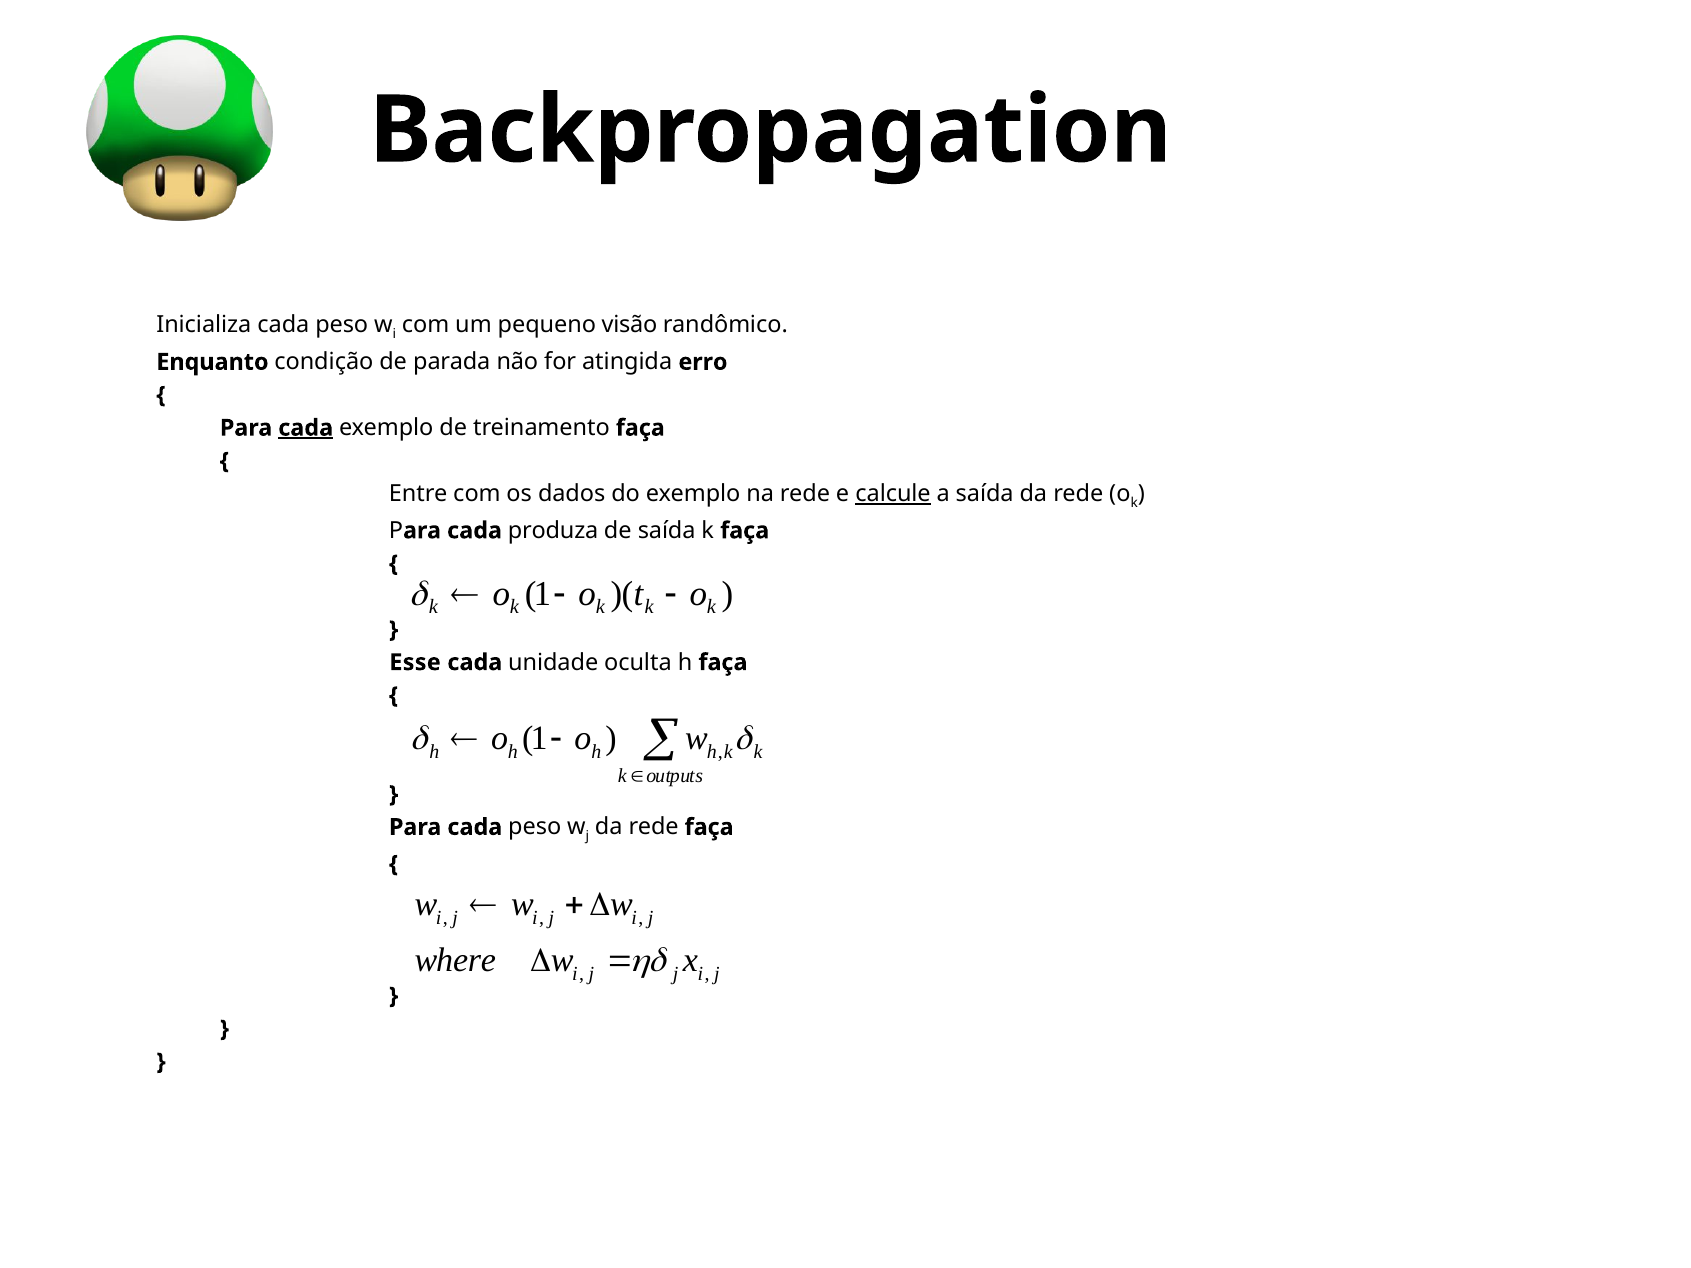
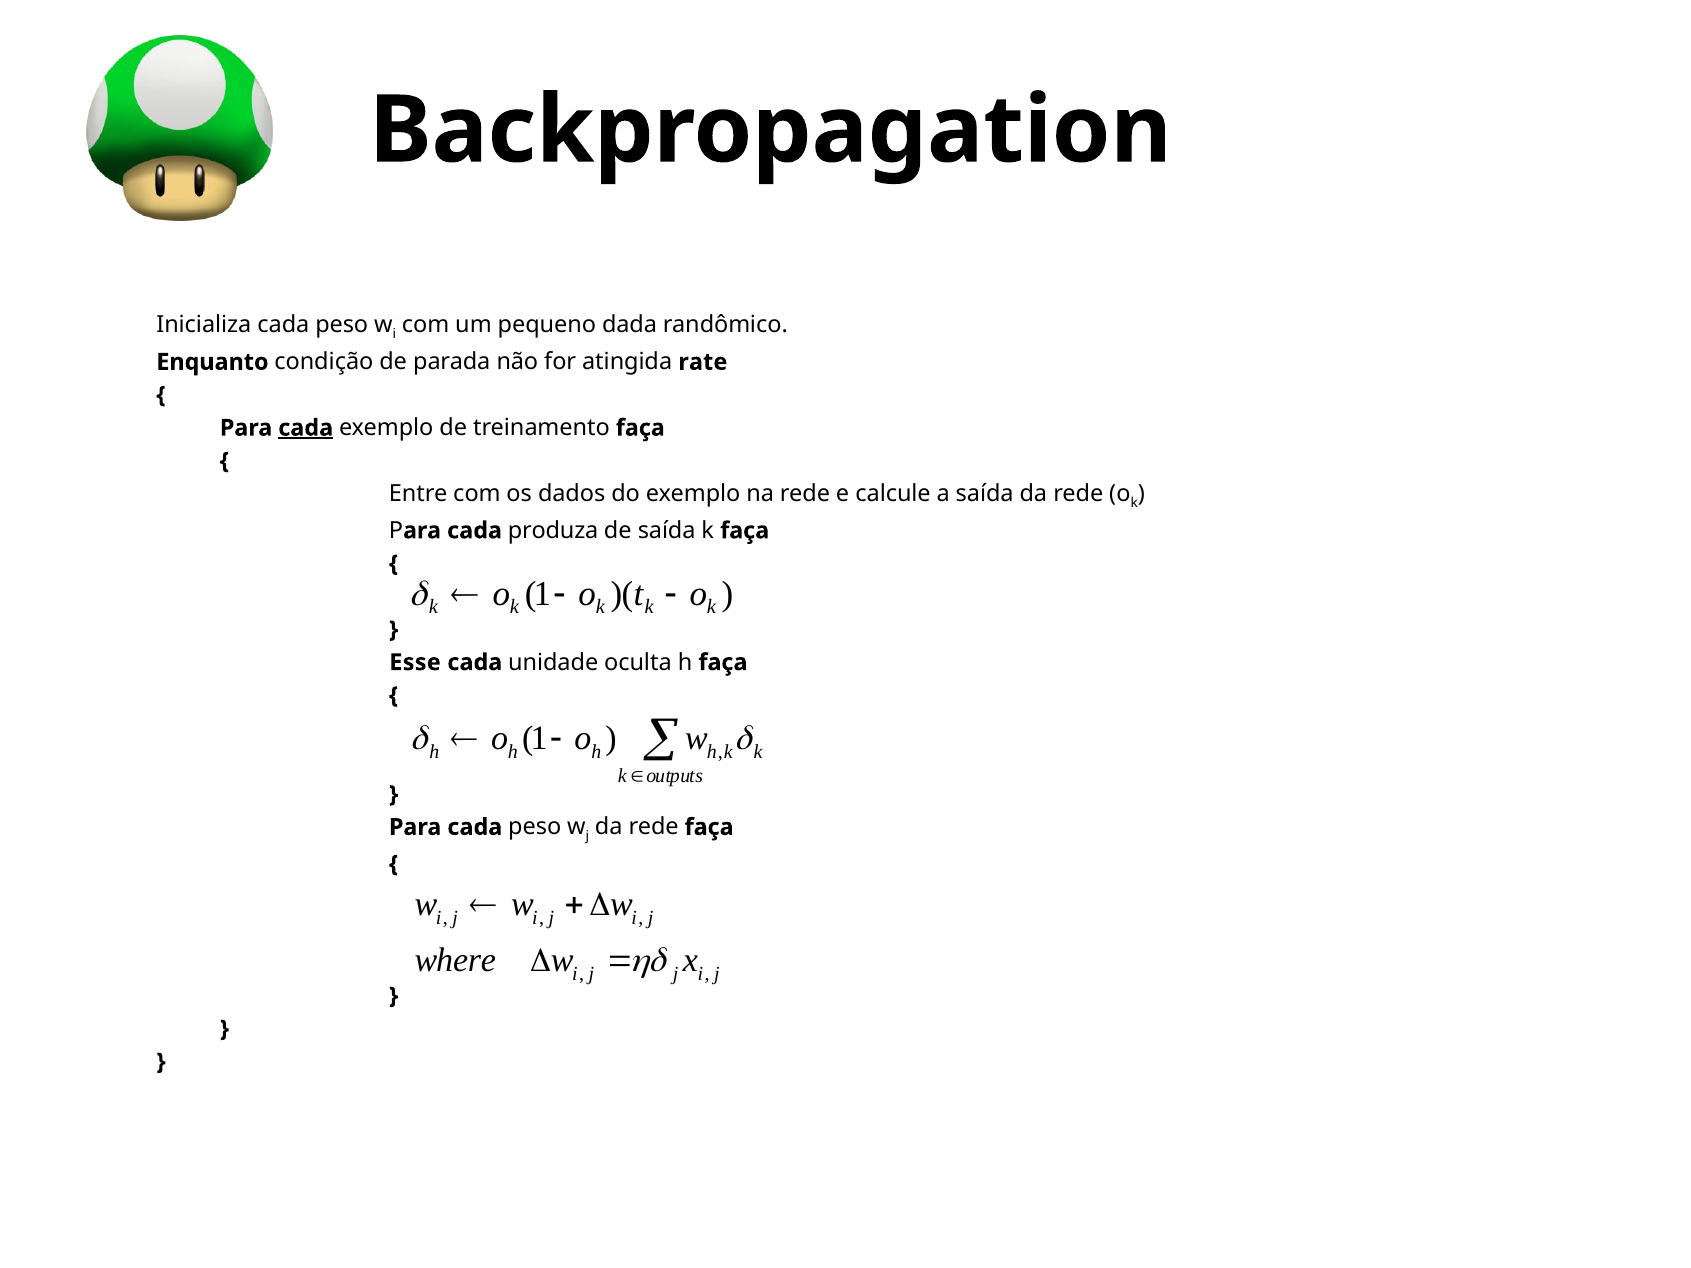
visão: visão -> dada
erro: erro -> rate
calcule underline: present -> none
